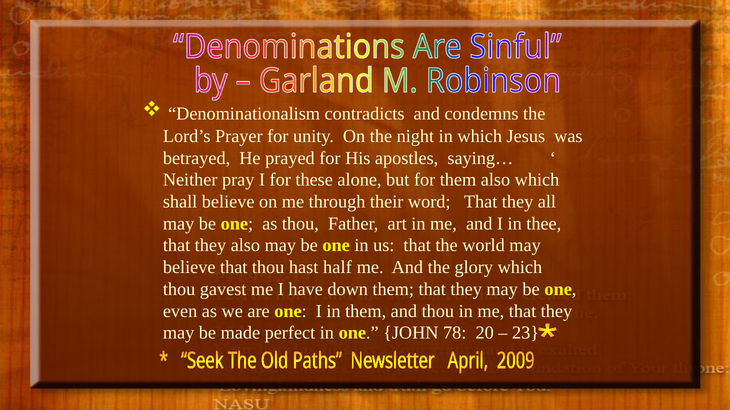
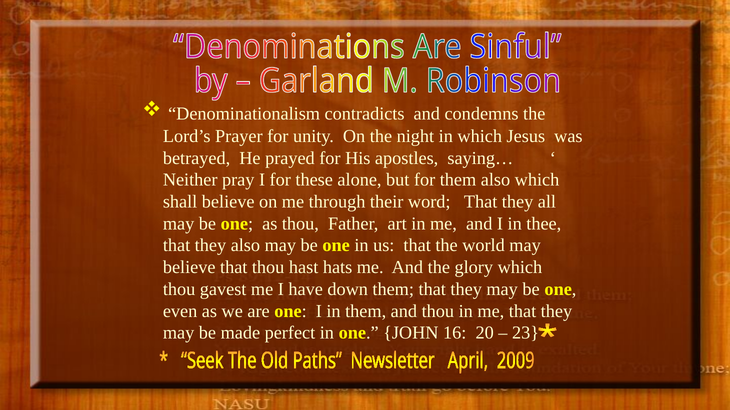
half: half -> hats
78: 78 -> 16
